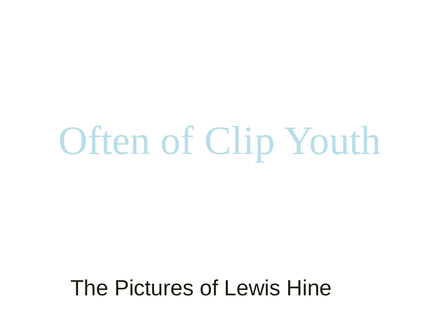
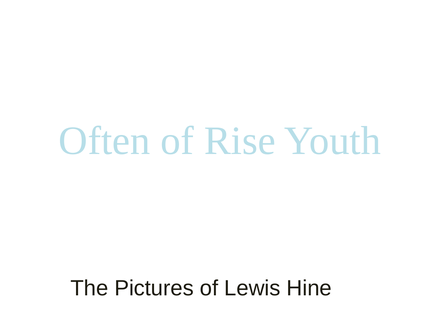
Clip: Clip -> Rise
